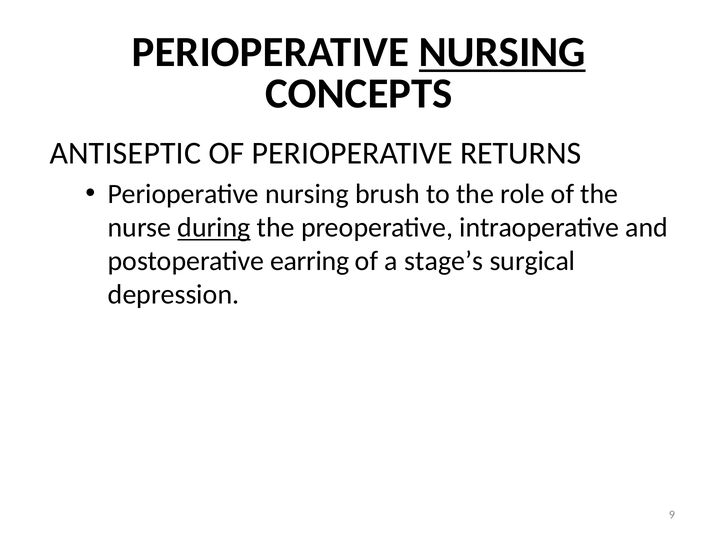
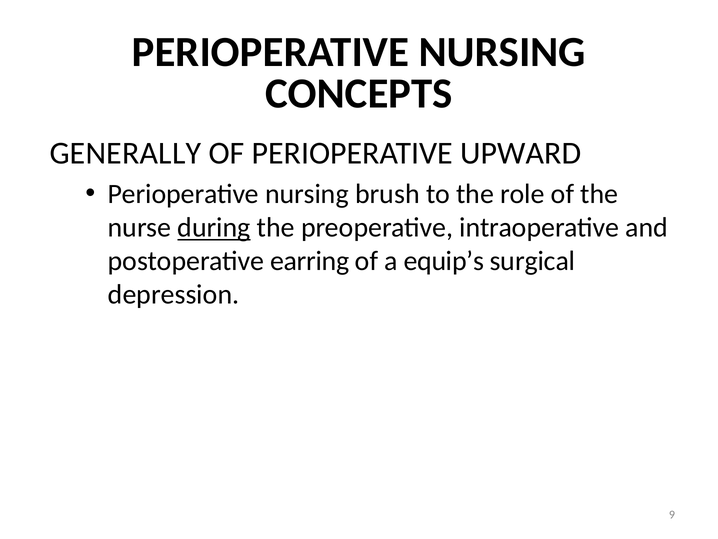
NURSING at (502, 52) underline: present -> none
ANTISEPTIC: ANTISEPTIC -> GENERALLY
RETURNS: RETURNS -> UPWARD
stage’s: stage’s -> equip’s
